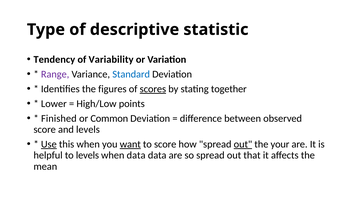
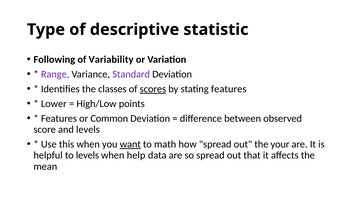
Tendency: Tendency -> Following
Standard colour: blue -> purple
figures: figures -> classes
stating together: together -> features
Finished at (59, 119): Finished -> Features
Use underline: present -> none
to score: score -> math
out at (243, 145) underline: present -> none
when data: data -> help
